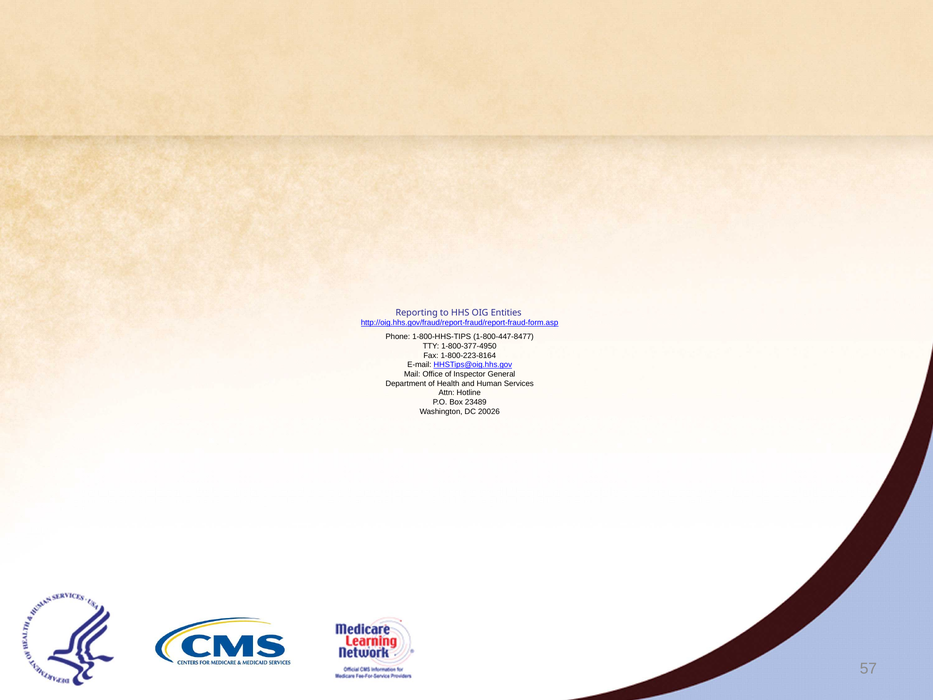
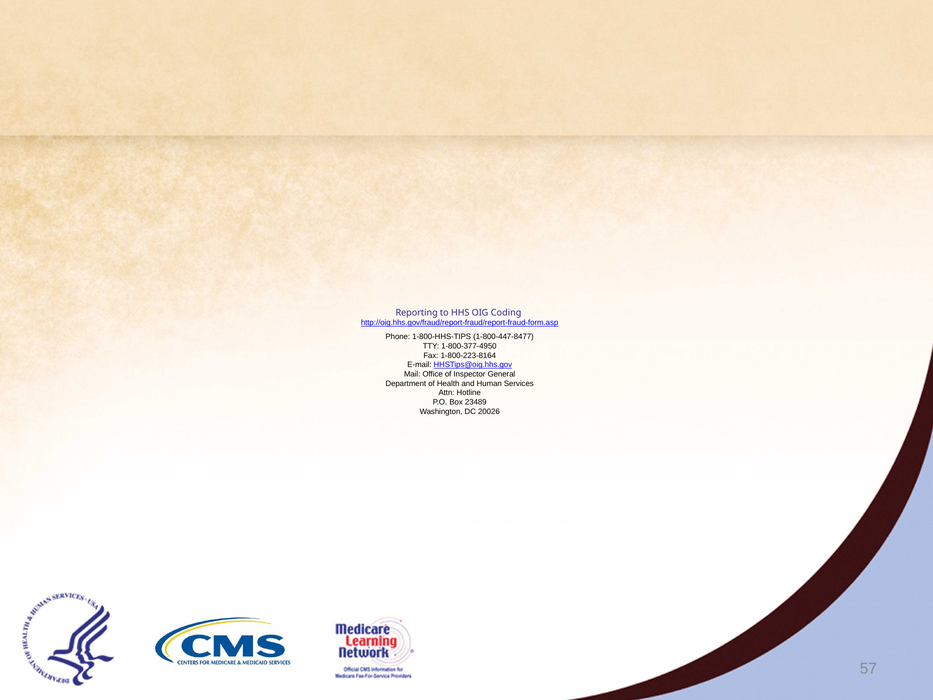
Entities: Entities -> Coding
